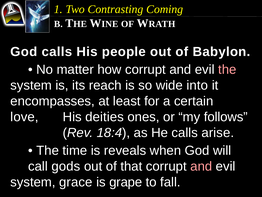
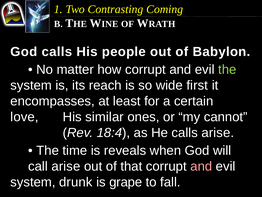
the at (227, 69) colour: pink -> light green
into: into -> first
deities: deities -> similar
follows: follows -> cannot
call gods: gods -> arise
grace: grace -> drunk
